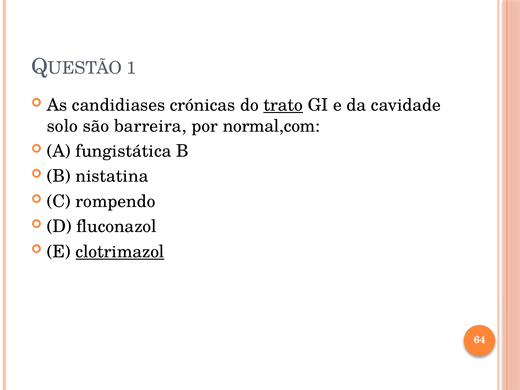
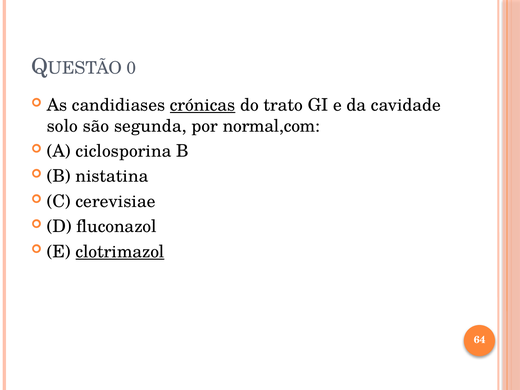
1: 1 -> 0
crónicas underline: none -> present
trato underline: present -> none
barreira: barreira -> segunda
fungistática: fungistática -> ciclosporina
rompendo: rompendo -> cerevisiae
